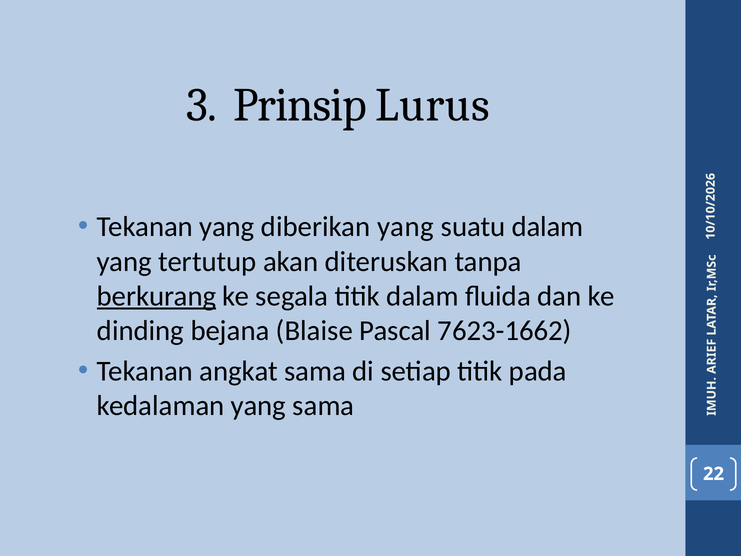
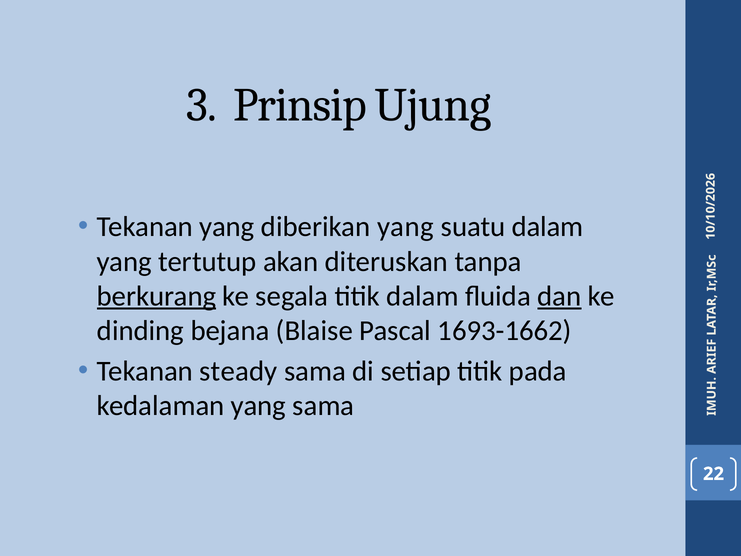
Lurus: Lurus -> Ujung
dan underline: none -> present
7623-1662: 7623-1662 -> 1693-1662
angkat: angkat -> steady
